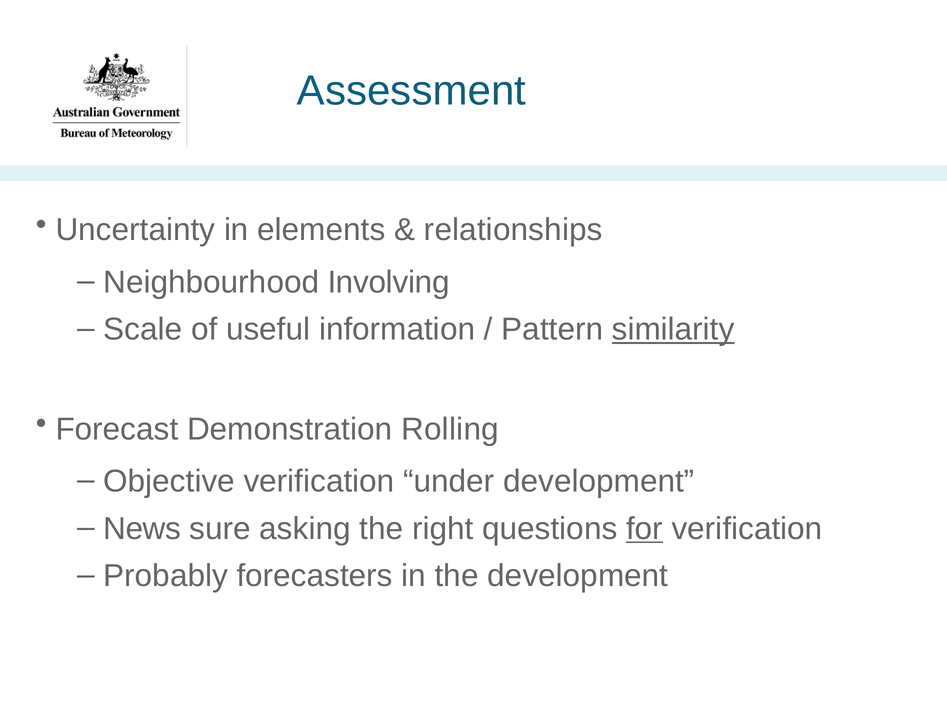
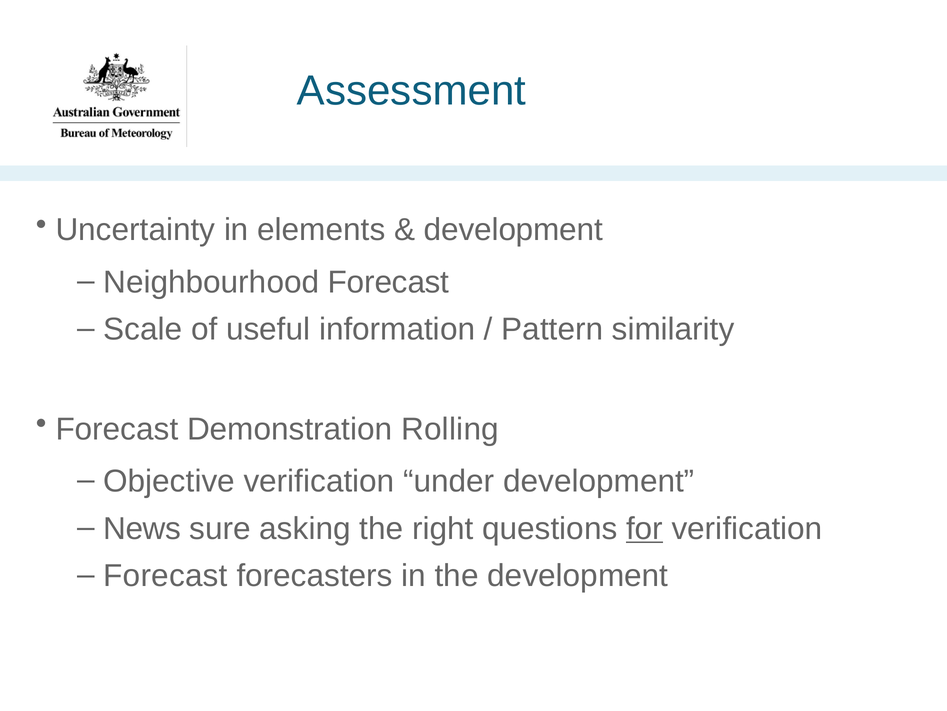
relationships at (513, 230): relationships -> development
Neighbourhood Involving: Involving -> Forecast
similarity underline: present -> none
Probably at (166, 575): Probably -> Forecast
